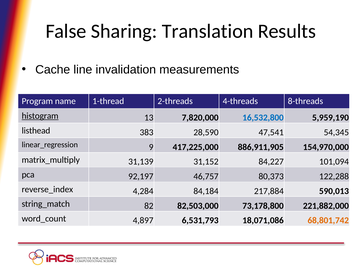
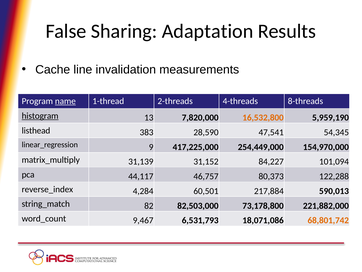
Translation: Translation -> Adaptation
name underline: none -> present
16,532,800 colour: blue -> orange
886,911,905: 886,911,905 -> 254,449,000
92,197: 92,197 -> 44,117
84,184: 84,184 -> 60,501
4,897: 4,897 -> 9,467
